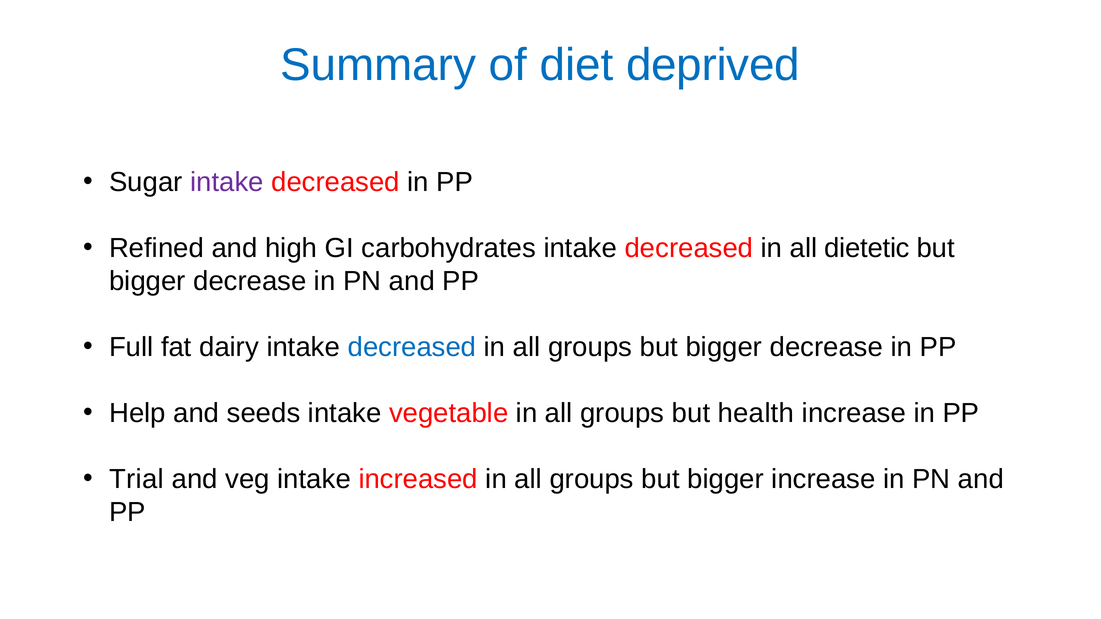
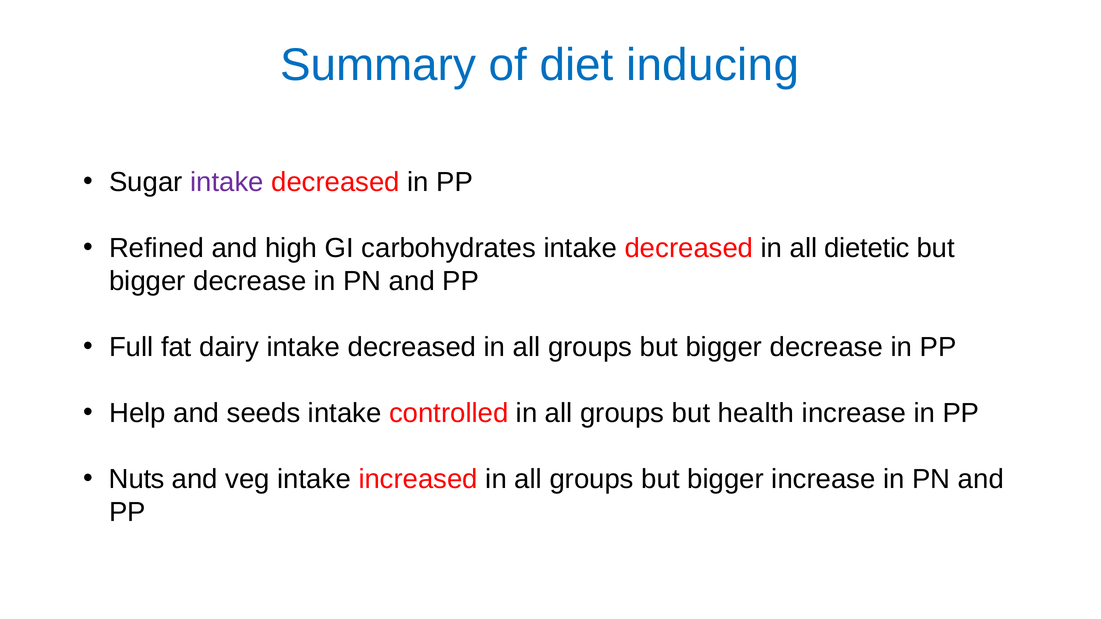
deprived: deprived -> inducing
decreased at (412, 347) colour: blue -> black
vegetable: vegetable -> controlled
Trial: Trial -> Nuts
